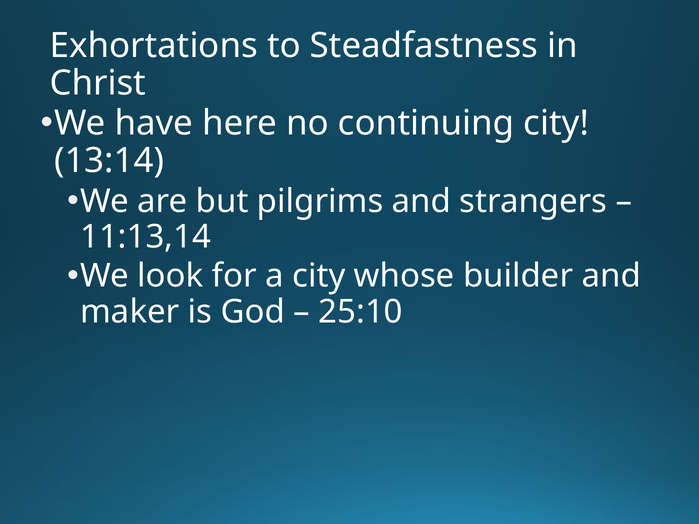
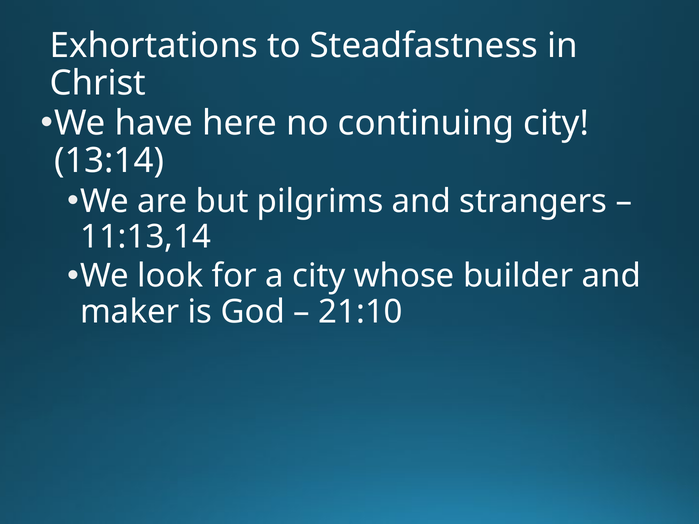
25:10: 25:10 -> 21:10
